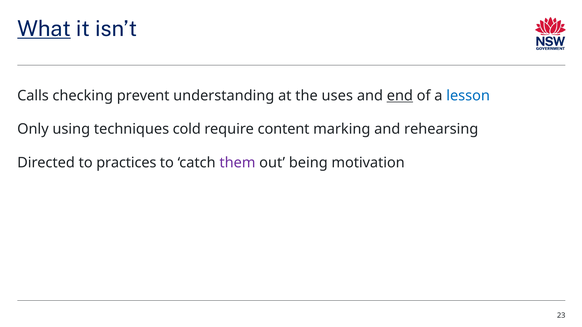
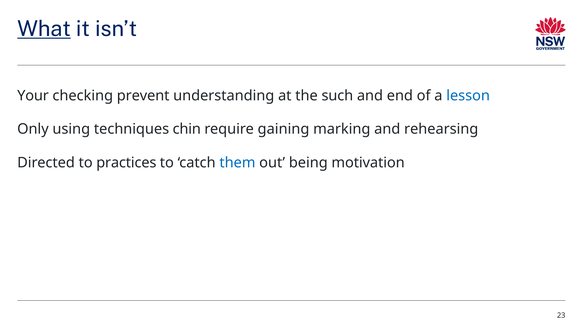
Calls: Calls -> Your
uses: uses -> such
end underline: present -> none
cold: cold -> chin
content: content -> gaining
them colour: purple -> blue
